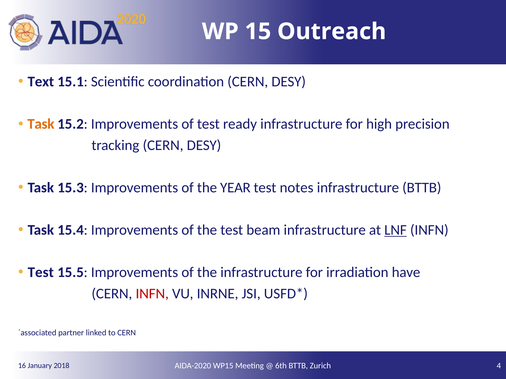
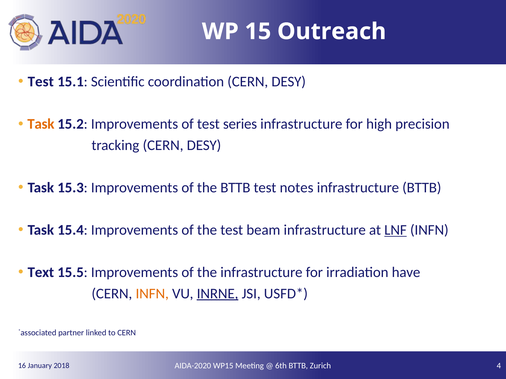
Text at (41, 82): Text -> Test
ready: ready -> series
the YEAR: YEAR -> BTTB
Test at (41, 273): Test -> Text
INFN at (152, 294) colour: red -> orange
INRNE underline: none -> present
